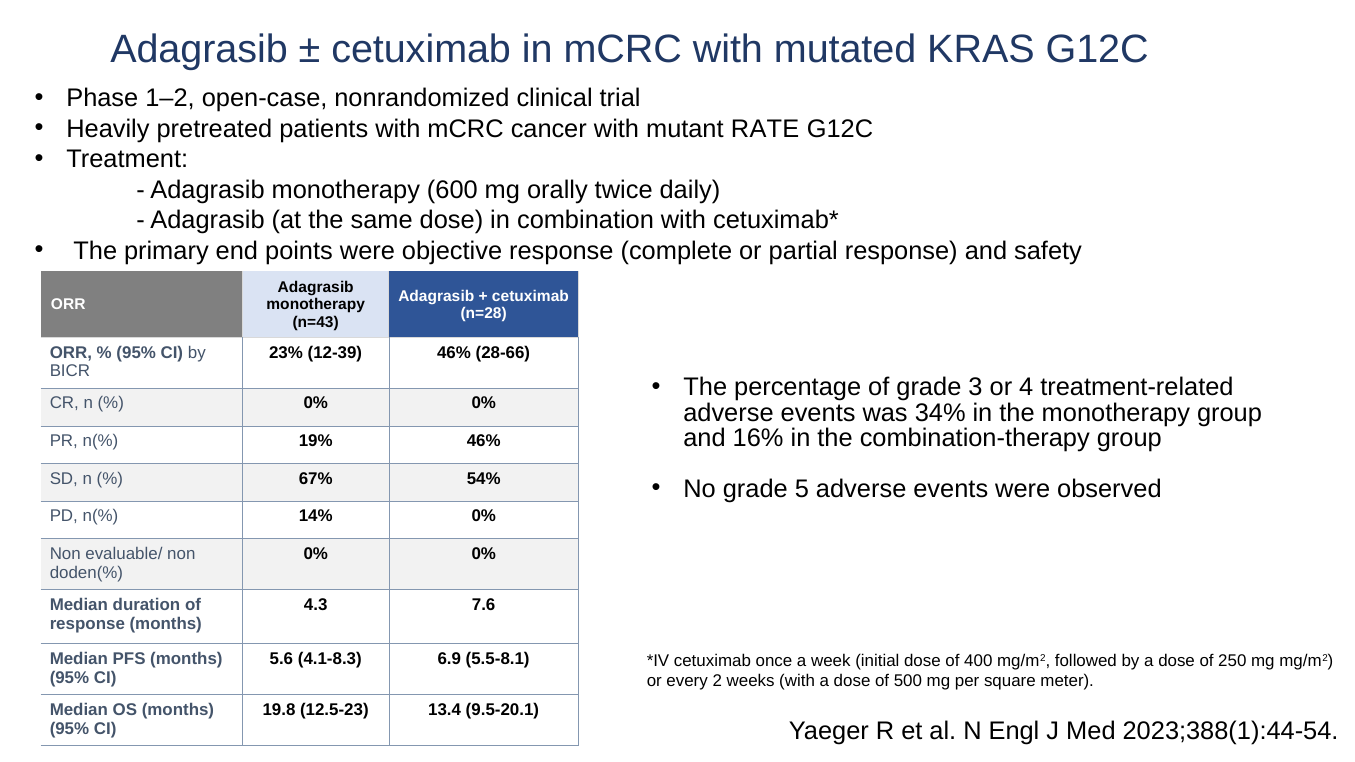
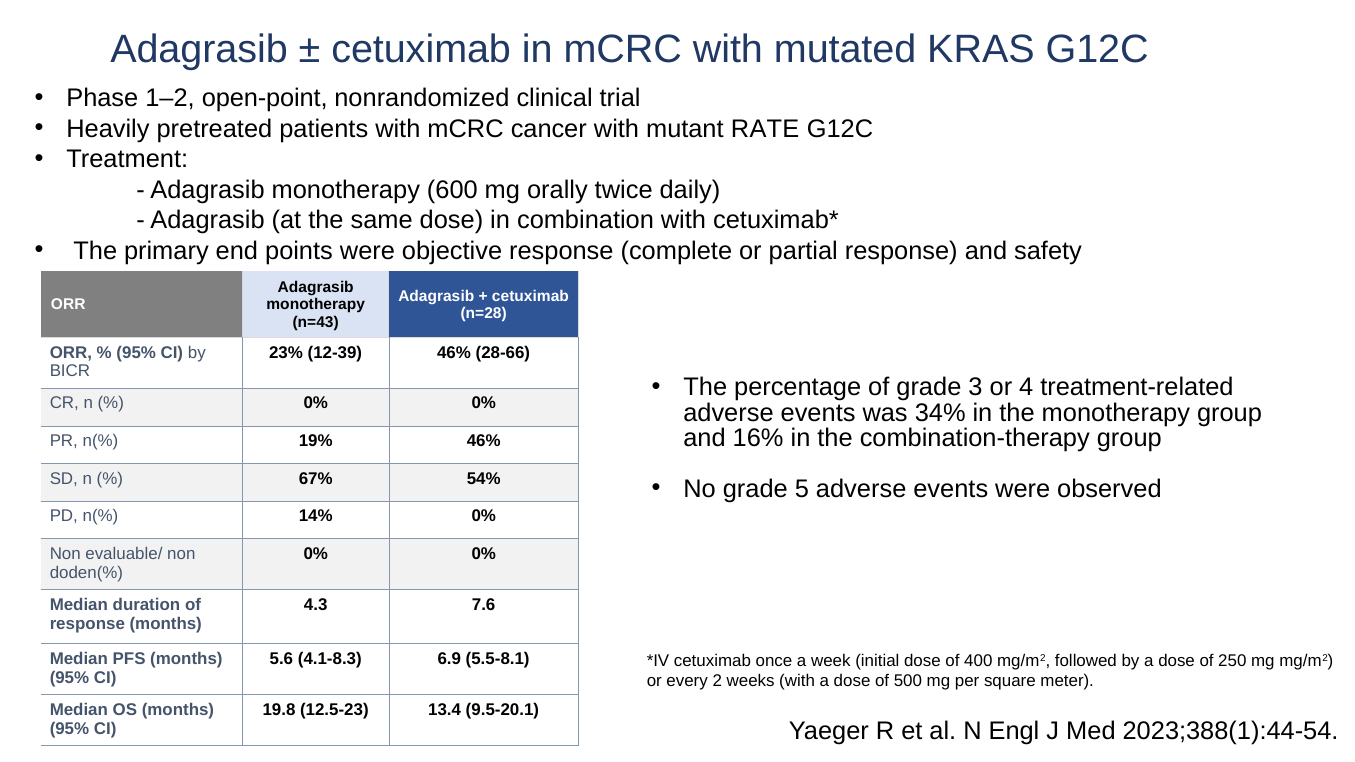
open-case: open-case -> open-point
